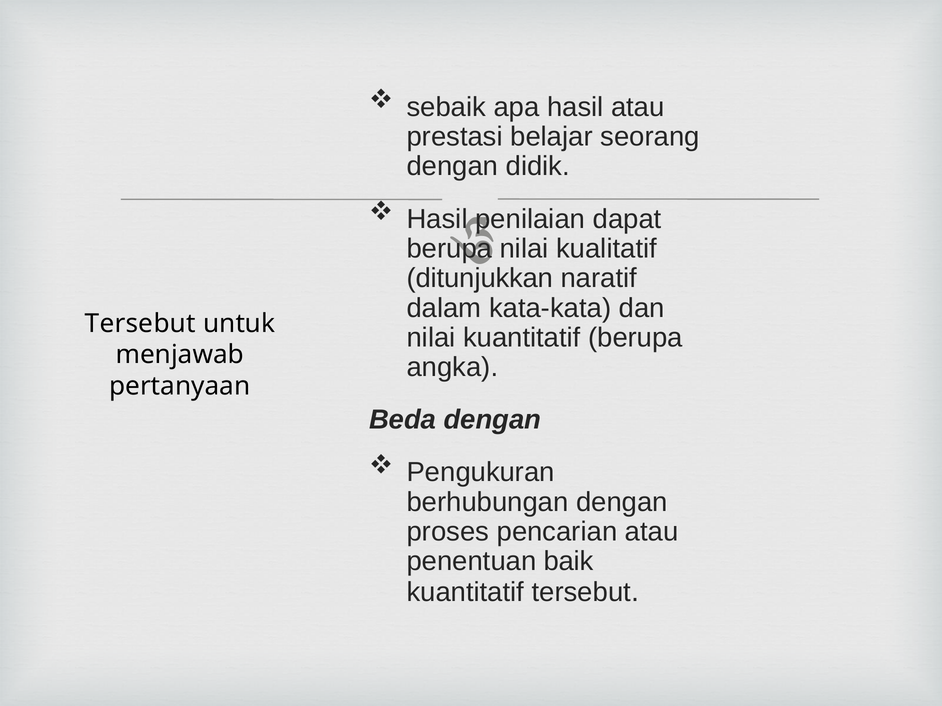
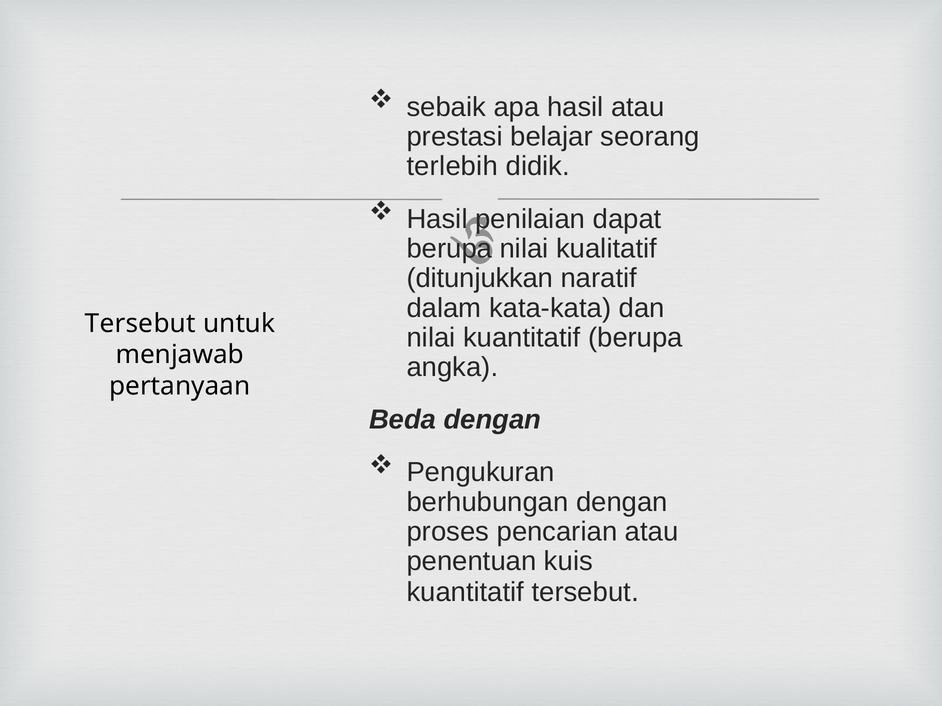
dengan at (452, 167): dengan -> terlebih
baik: baik -> kuis
